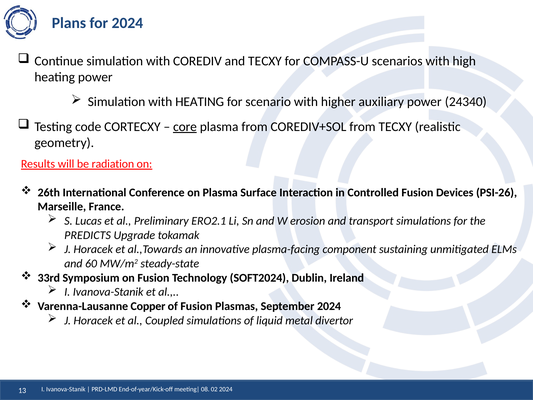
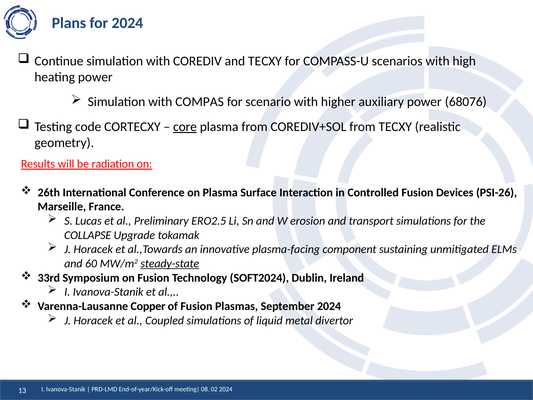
with HEATING: HEATING -> COMPAS
24340: 24340 -> 68076
ERO2.1: ERO2.1 -> ERO2.5
PREDICTS: PREDICTS -> COLLAPSE
steady-state underline: none -> present
